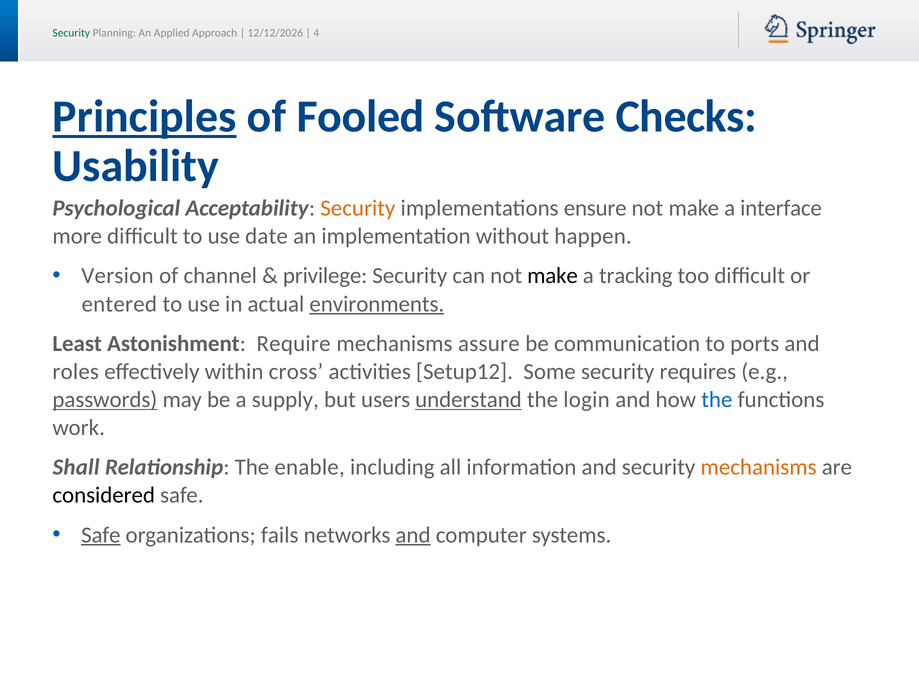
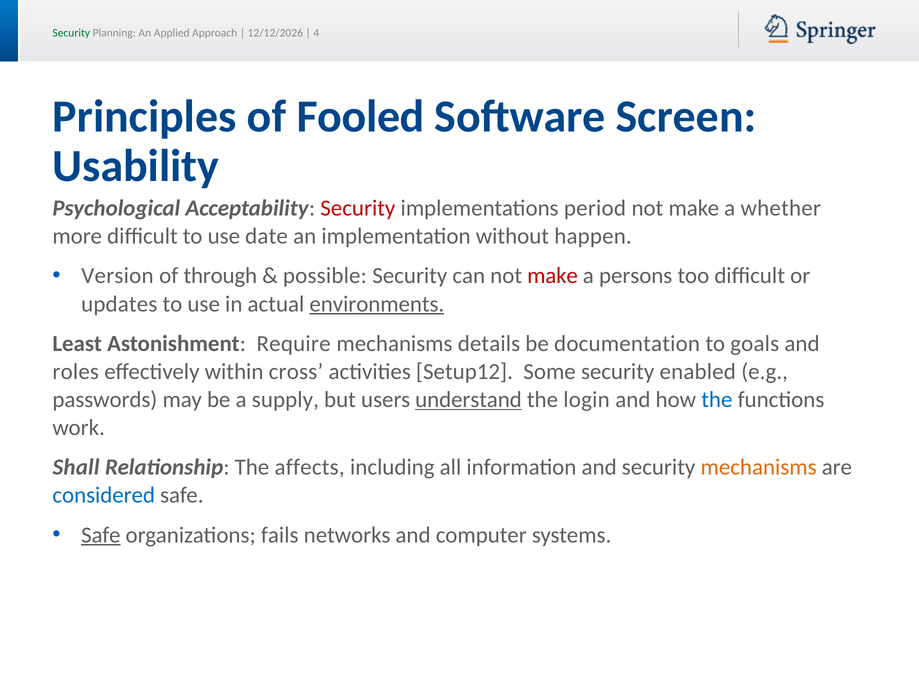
Principles underline: present -> none
Checks: Checks -> Screen
Security at (358, 208) colour: orange -> red
ensure: ensure -> period
interface: interface -> whether
channel: channel -> through
privilege: privilege -> possible
make at (553, 276) colour: black -> red
tracking: tracking -> persons
entered: entered -> updates
assure: assure -> details
communication: communication -> documentation
ports: ports -> goals
requires: requires -> enabled
passwords underline: present -> none
enable: enable -> affects
considered colour: black -> blue
and at (413, 535) underline: present -> none
